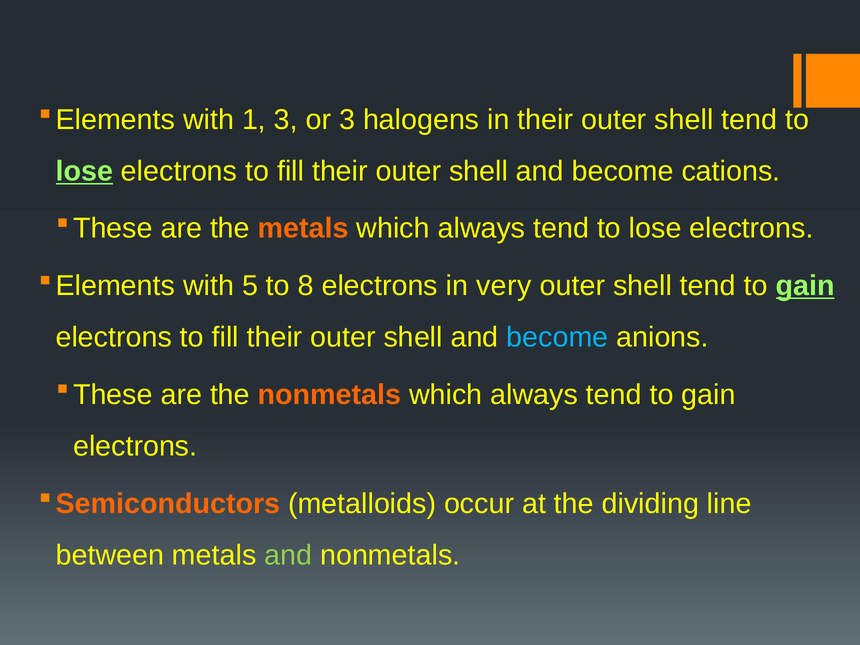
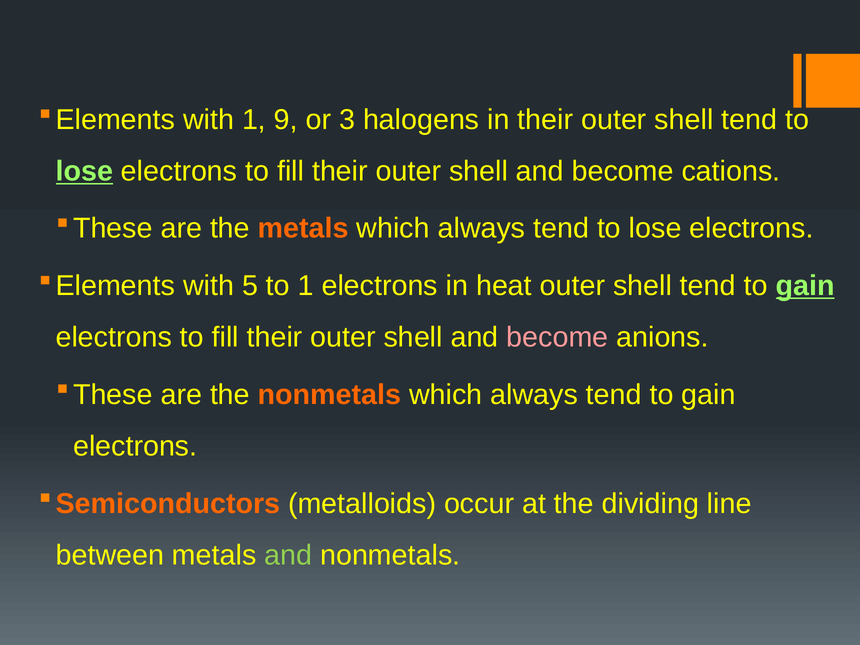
1 3: 3 -> 9
to 8: 8 -> 1
very: very -> heat
become at (557, 337) colour: light blue -> pink
